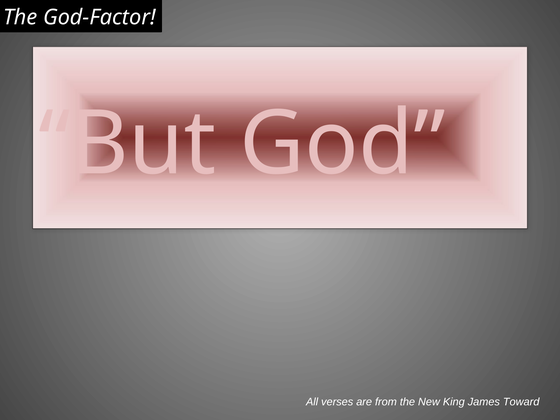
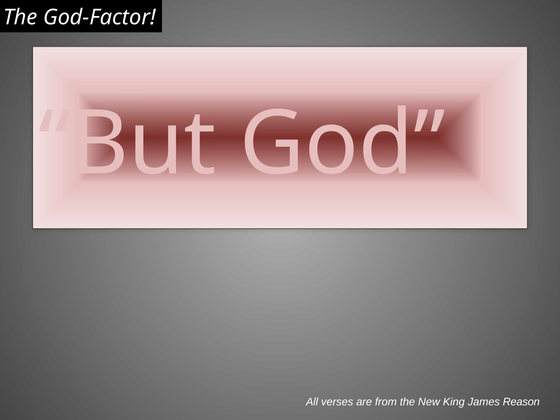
Toward: Toward -> Reason
